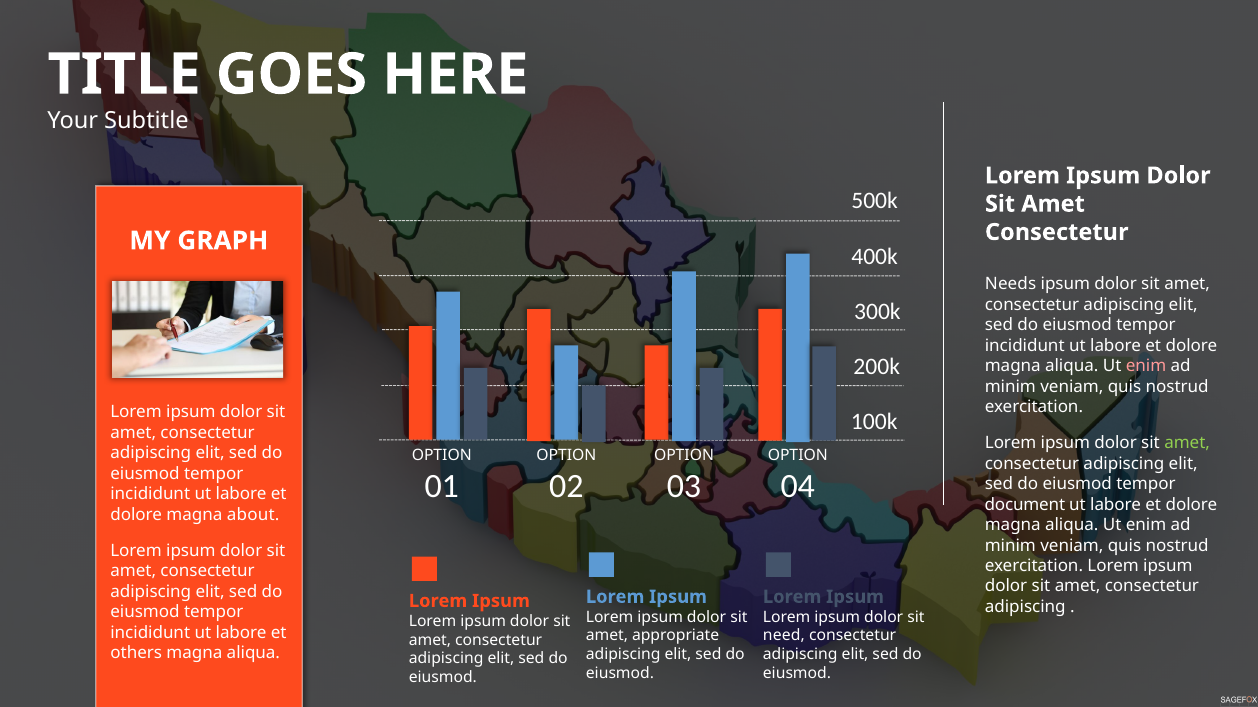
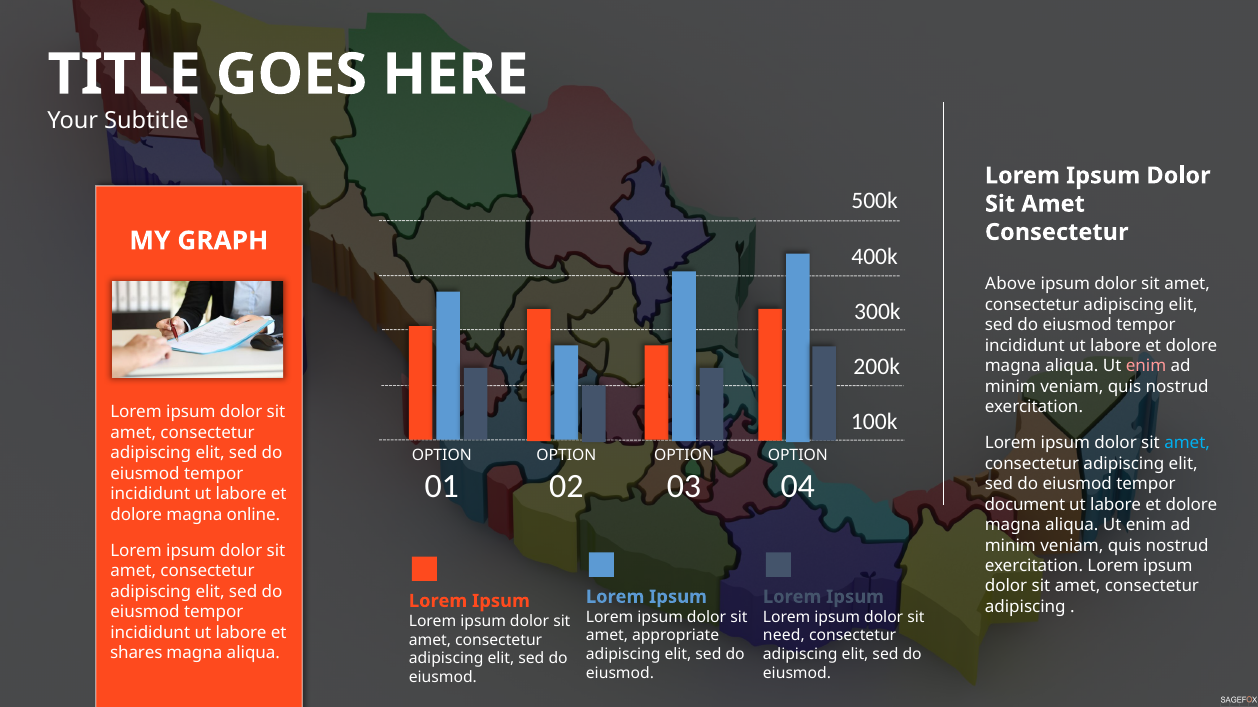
Needs: Needs -> Above
amet at (1187, 444) colour: light green -> light blue
about: about -> online
others: others -> shares
